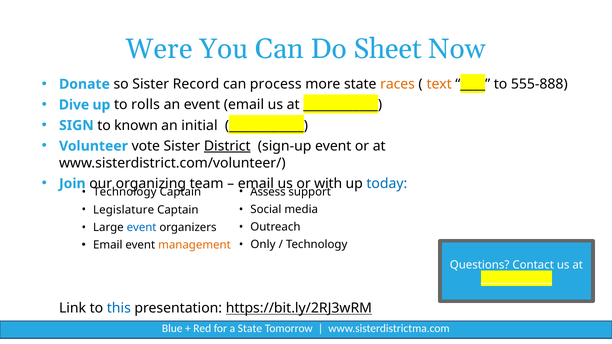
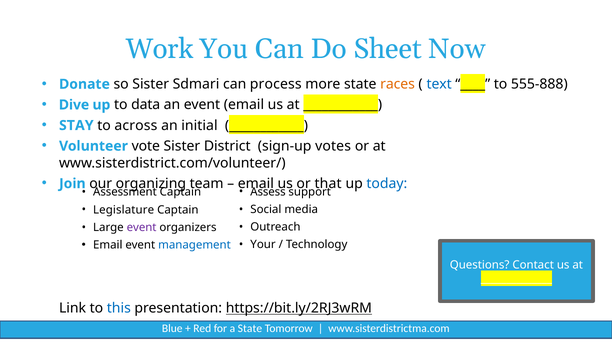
Were: Were -> Work
Record: Record -> Sdmari
text colour: orange -> blue
rolls: rolls -> data
SIGN: SIGN -> STAY
known: known -> across
District underline: present -> none
sign-up event: event -> votes
with: with -> that
Technology at (125, 192): Technology -> Assessment
event at (142, 228) colour: blue -> purple
management colour: orange -> blue
Only: Only -> Your
